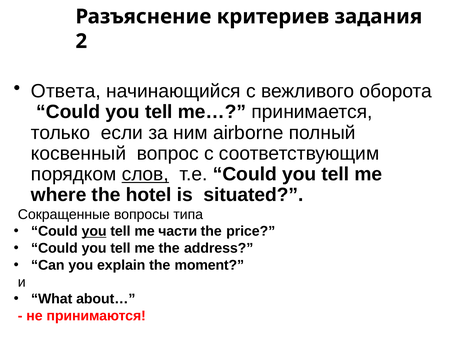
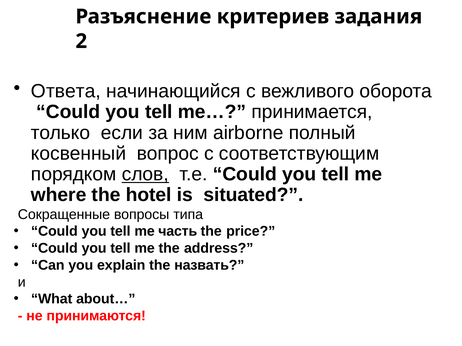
you at (94, 232) underline: present -> none
части: части -> часть
moment: moment -> назвать
